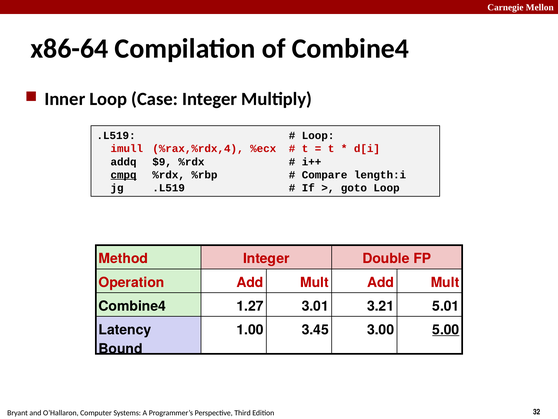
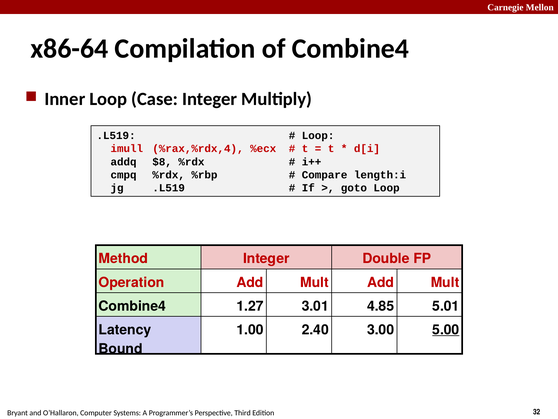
$9: $9 -> $8
cmpq underline: present -> none
3.21: 3.21 -> 4.85
3.45: 3.45 -> 2.40
